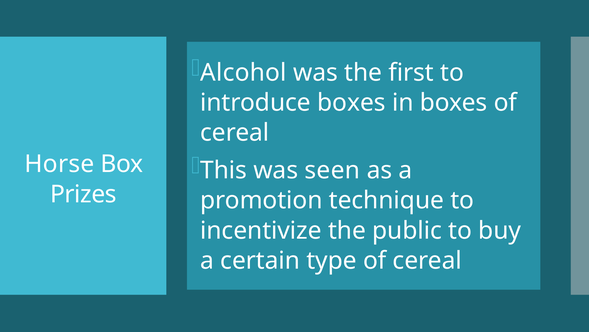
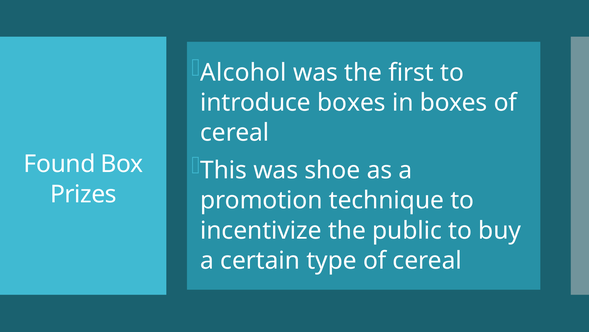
seen: seen -> shoe
Horse: Horse -> Found
